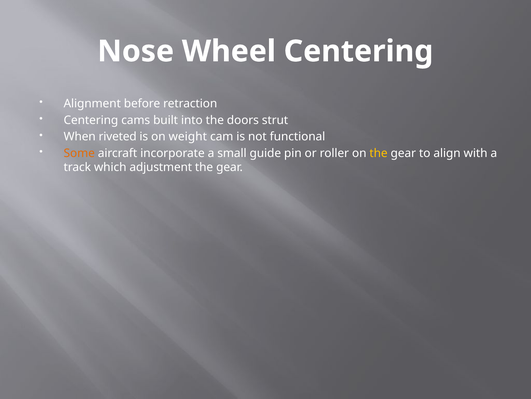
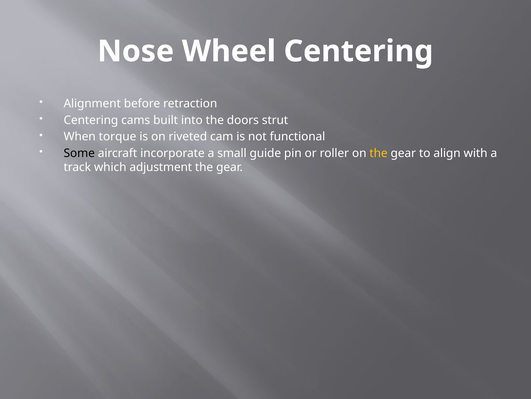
riveted: riveted -> torque
weight: weight -> riveted
Some colour: orange -> black
